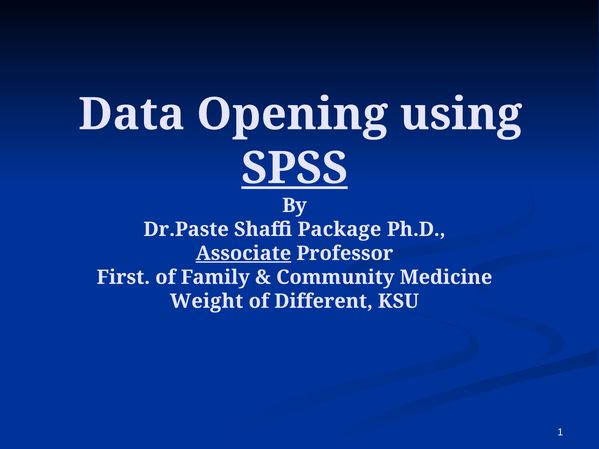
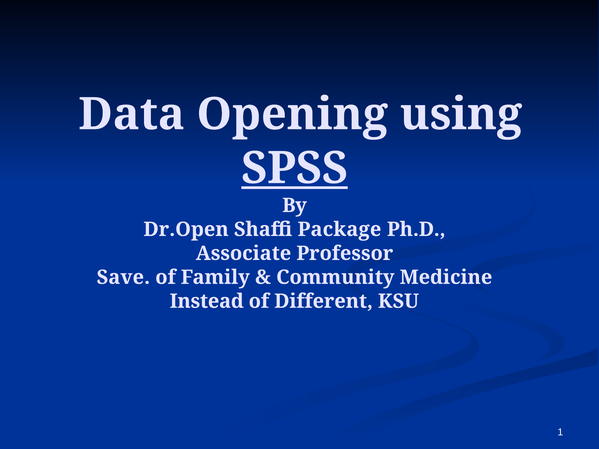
Dr.Paste: Dr.Paste -> Dr.Open
Associate underline: present -> none
First: First -> Save
Weight: Weight -> Instead
